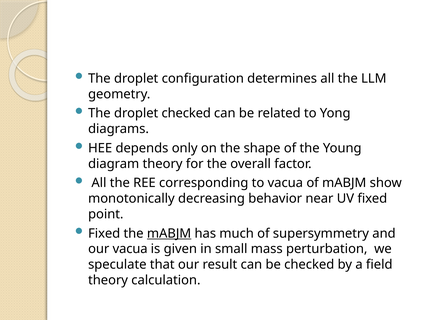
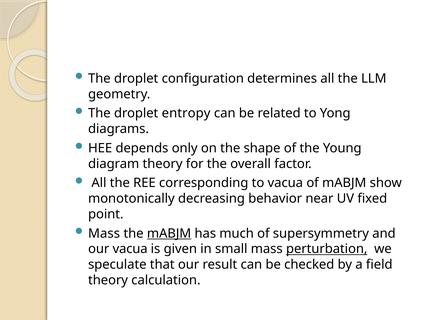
droplet checked: checked -> entropy
Fixed at (104, 233): Fixed -> Mass
perturbation underline: none -> present
